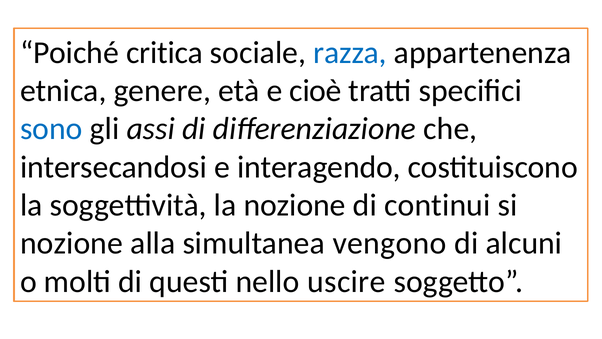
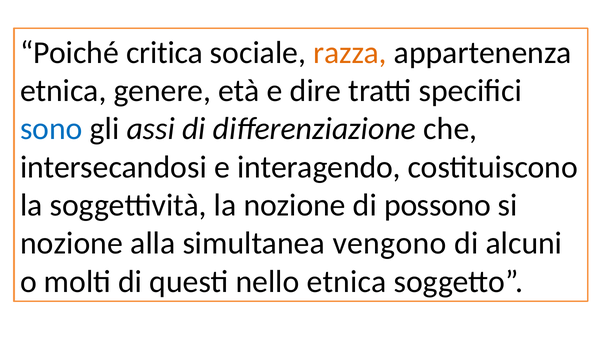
razza colour: blue -> orange
cioè: cioè -> dire
continui: continui -> possono
nello uscire: uscire -> etnica
